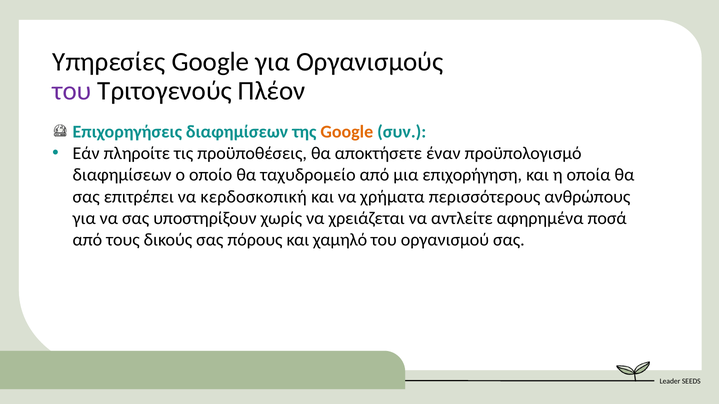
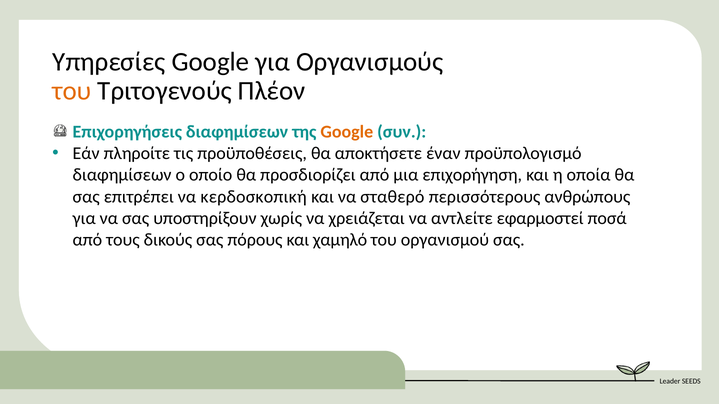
του at (72, 91) colour: purple -> orange
ταχυδρομείο: ταχυδρομείο -> προσδιορίζει
χρήματα: χρήματα -> σταθερό
αφηρημένα: αφηρημένα -> εφαρμοστεί
